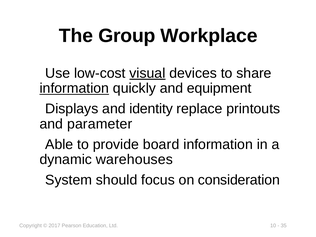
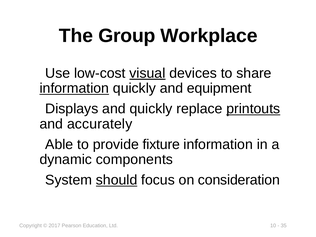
and identity: identity -> quickly
printouts underline: none -> present
parameter: parameter -> accurately
board: board -> fixture
warehouses: warehouses -> components
should underline: none -> present
